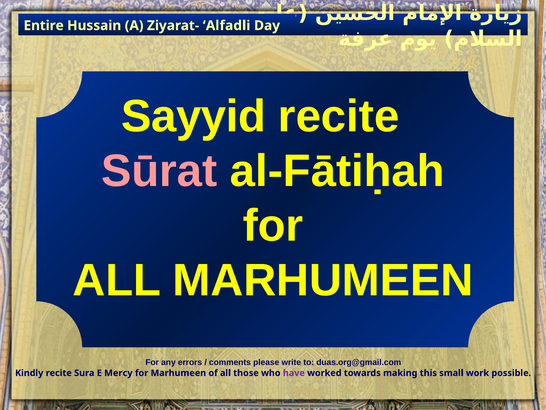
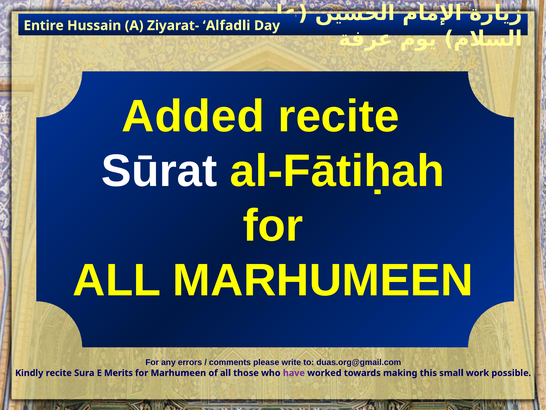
Sayyid: Sayyid -> Added
Sūrat colour: pink -> white
Mercy: Mercy -> Merits
